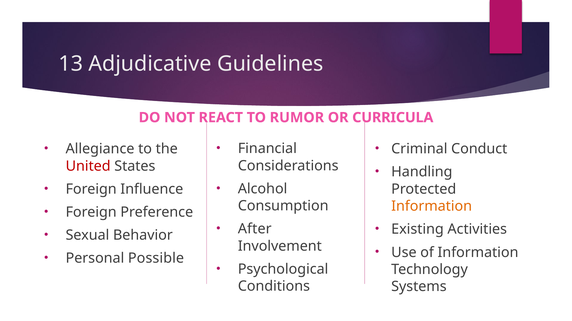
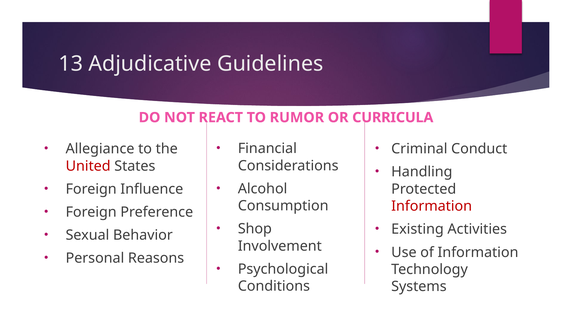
Information at (432, 207) colour: orange -> red
After: After -> Shop
Possible: Possible -> Reasons
